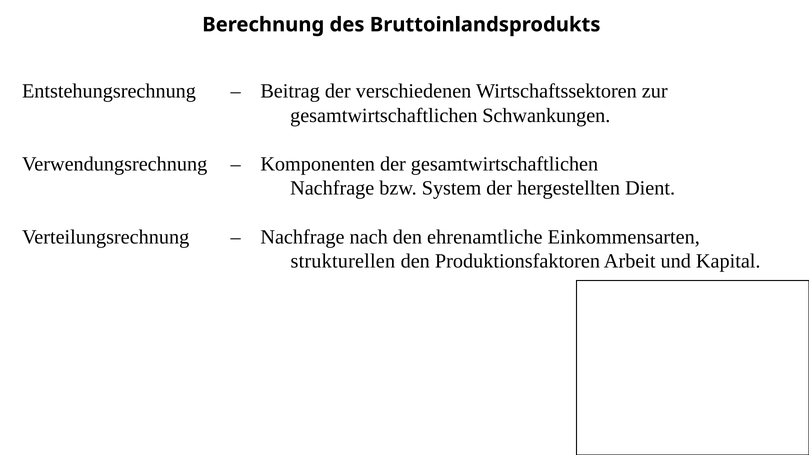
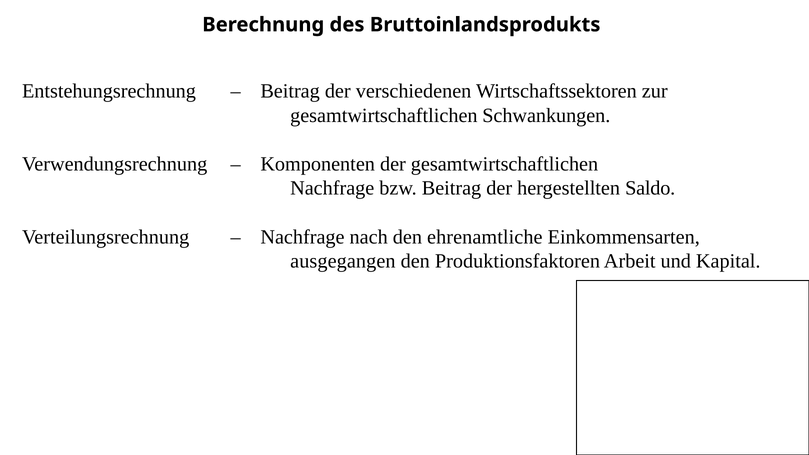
bzw System: System -> Beitrag
Dient: Dient -> Saldo
strukturellen: strukturellen -> ausgegangen
